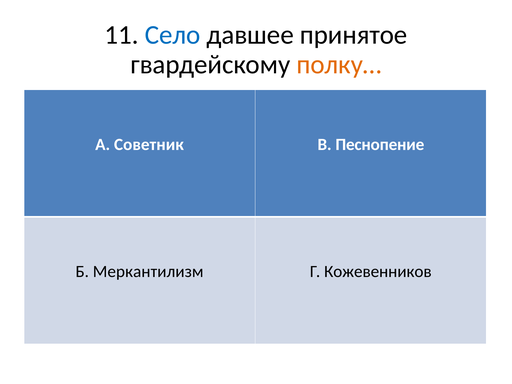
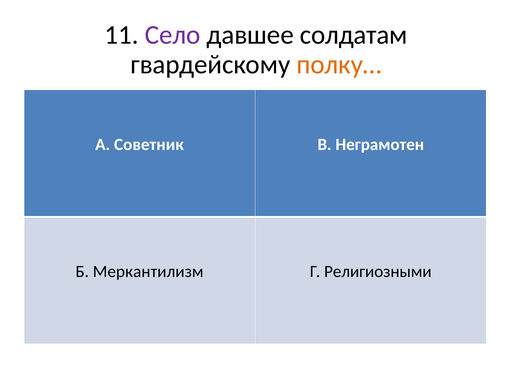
Село colour: blue -> purple
принятое: принятое -> солдатам
Песнопение: Песнопение -> Неграмотен
Кожевенников: Кожевенников -> Религиозными
